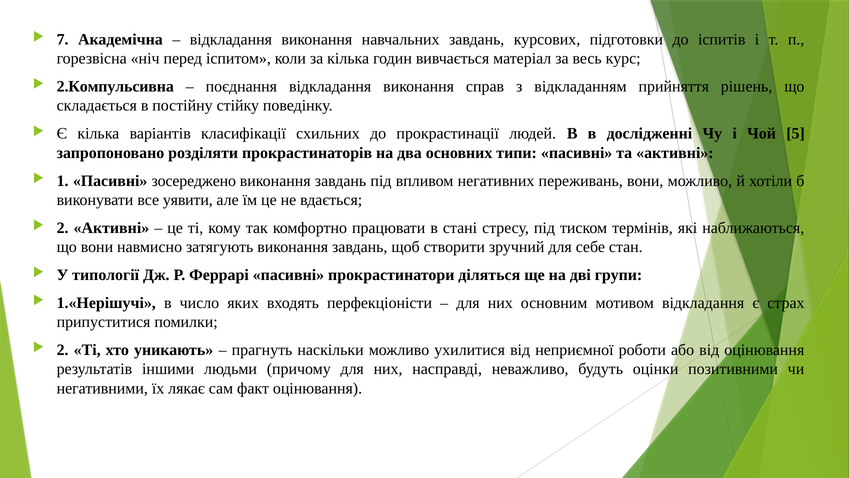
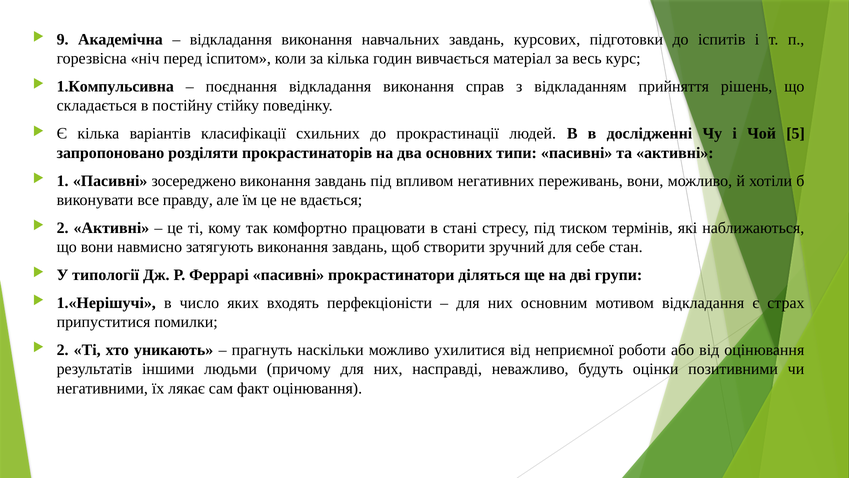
7: 7 -> 9
2.Компульсивна: 2.Компульсивна -> 1.Компульсивна
уявити: уявити -> правду
